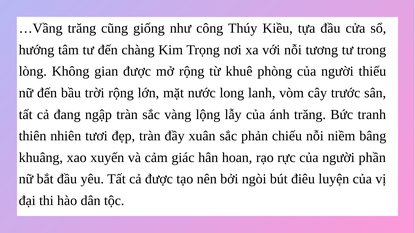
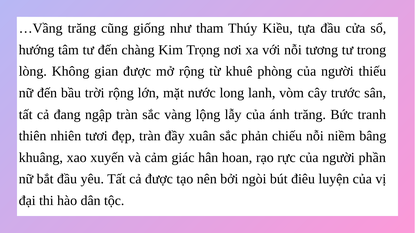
công: công -> tham
